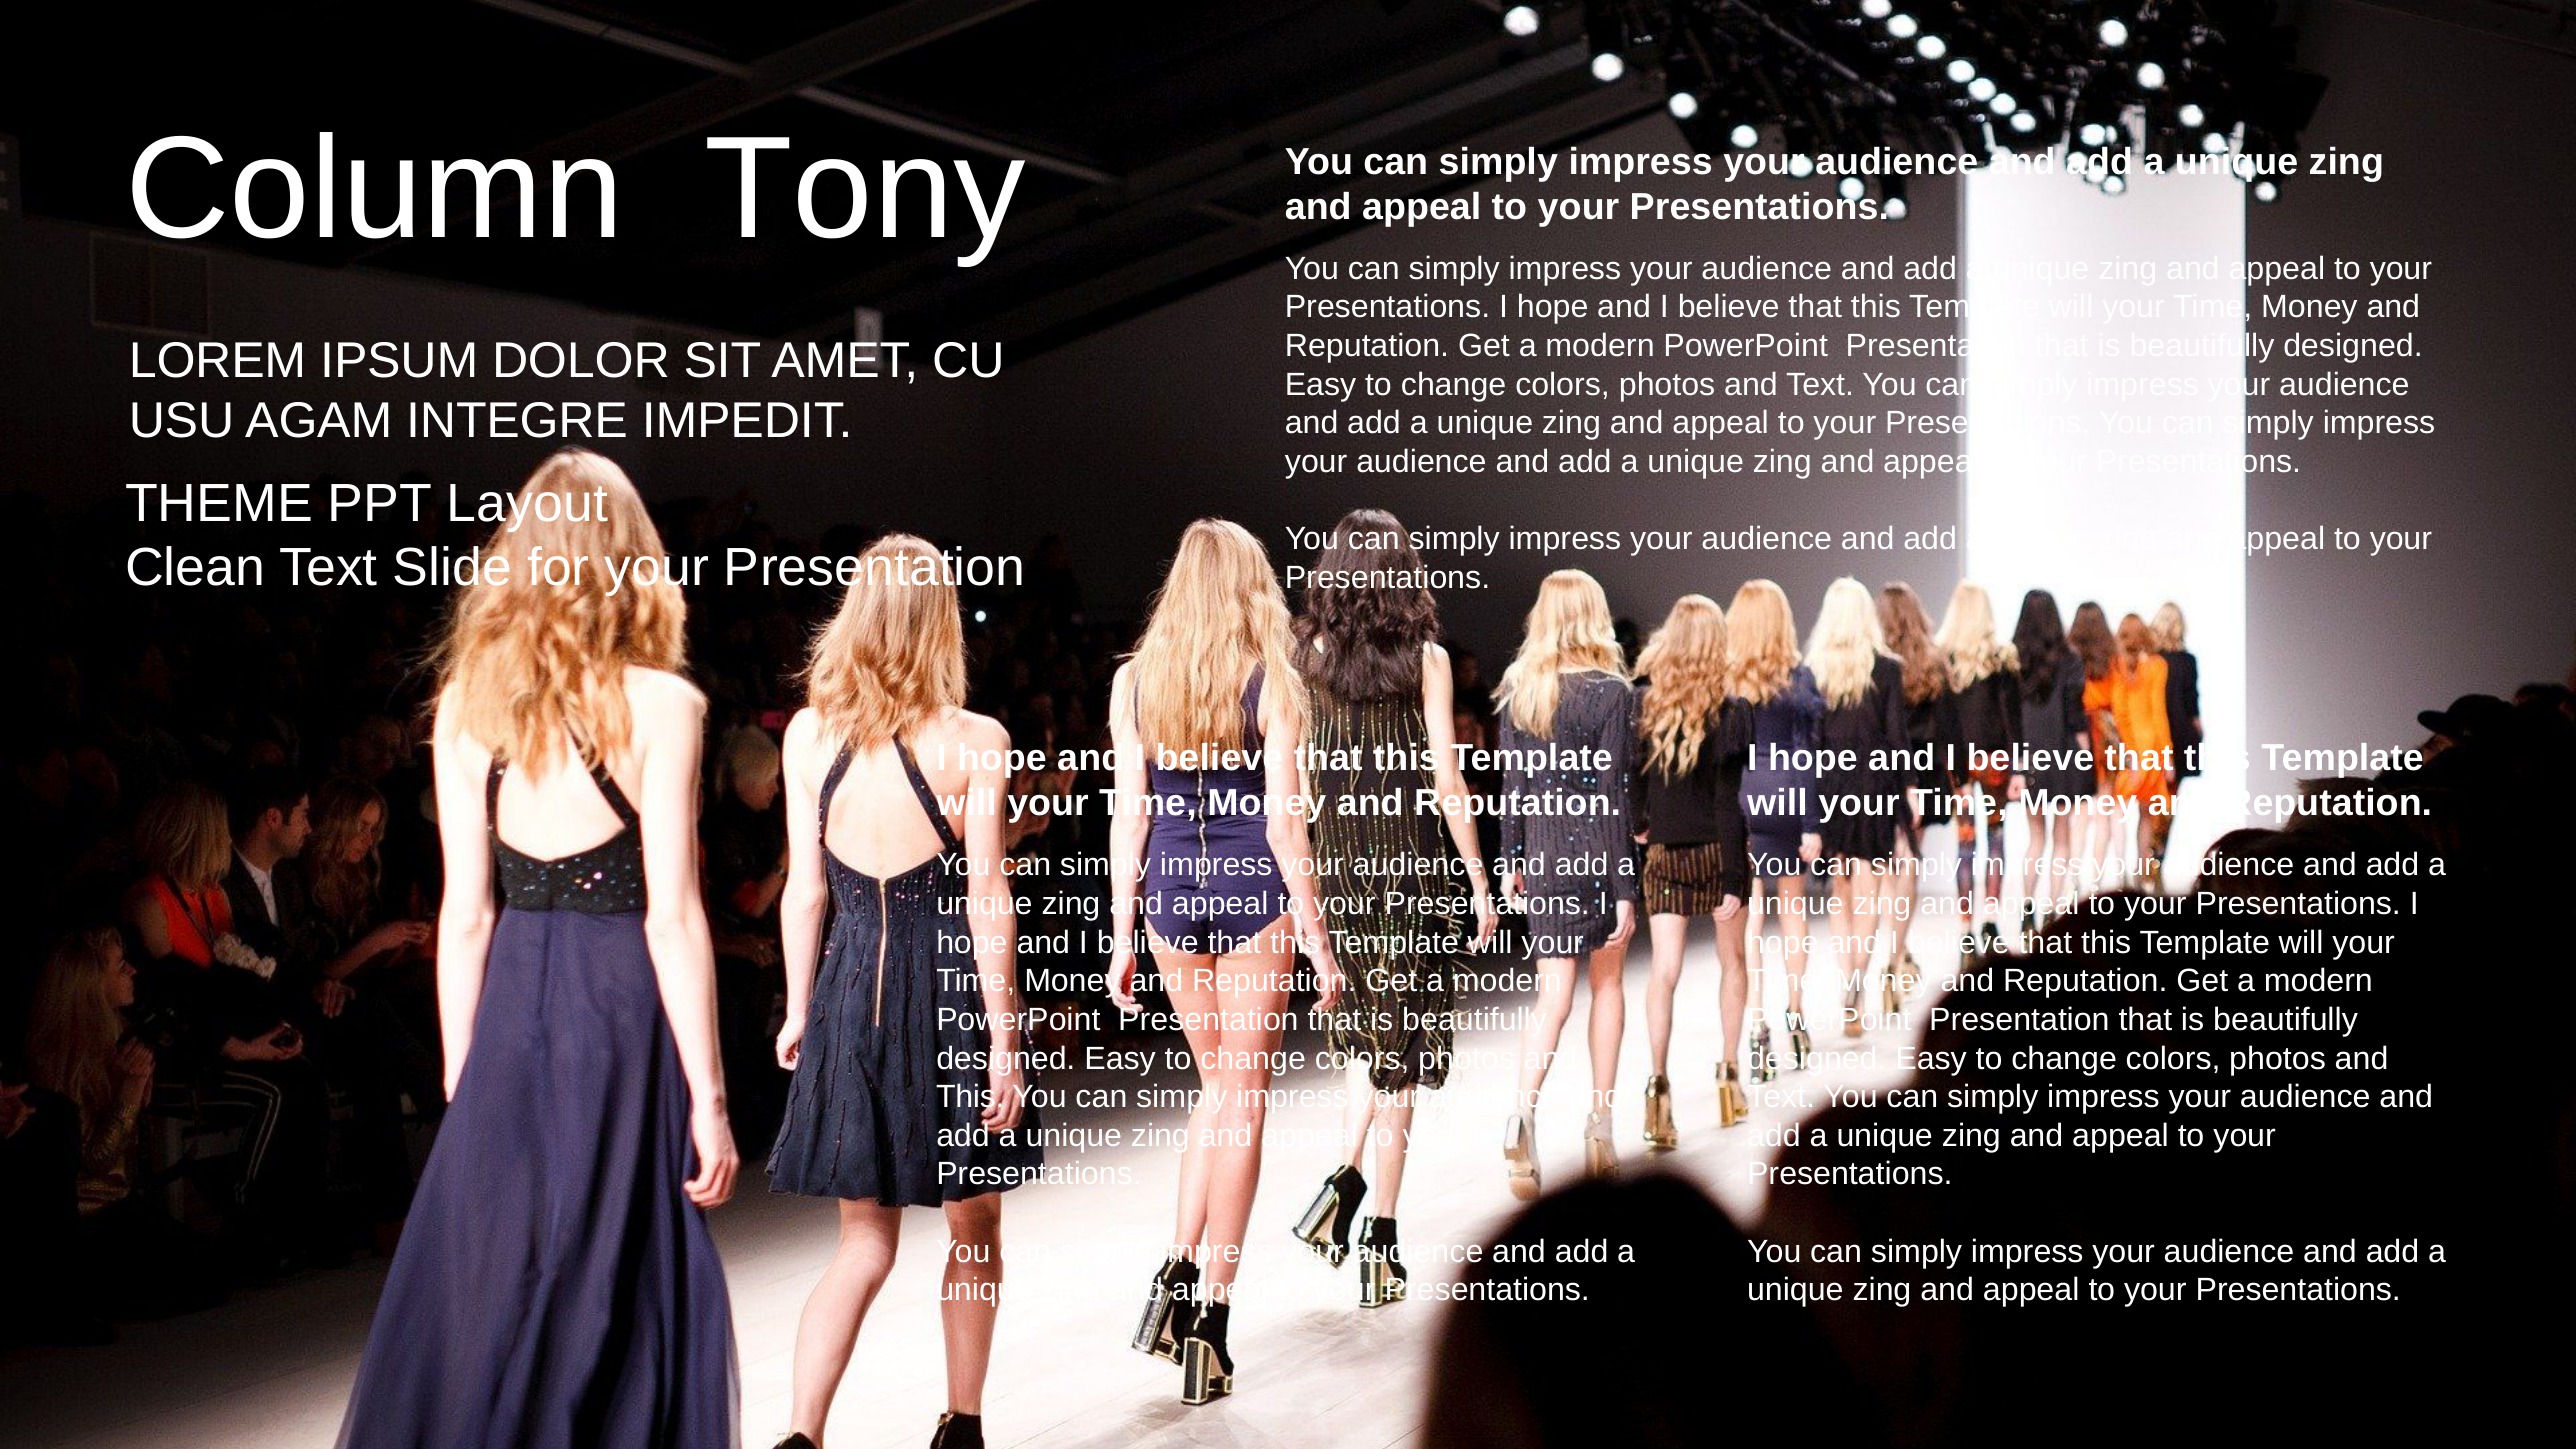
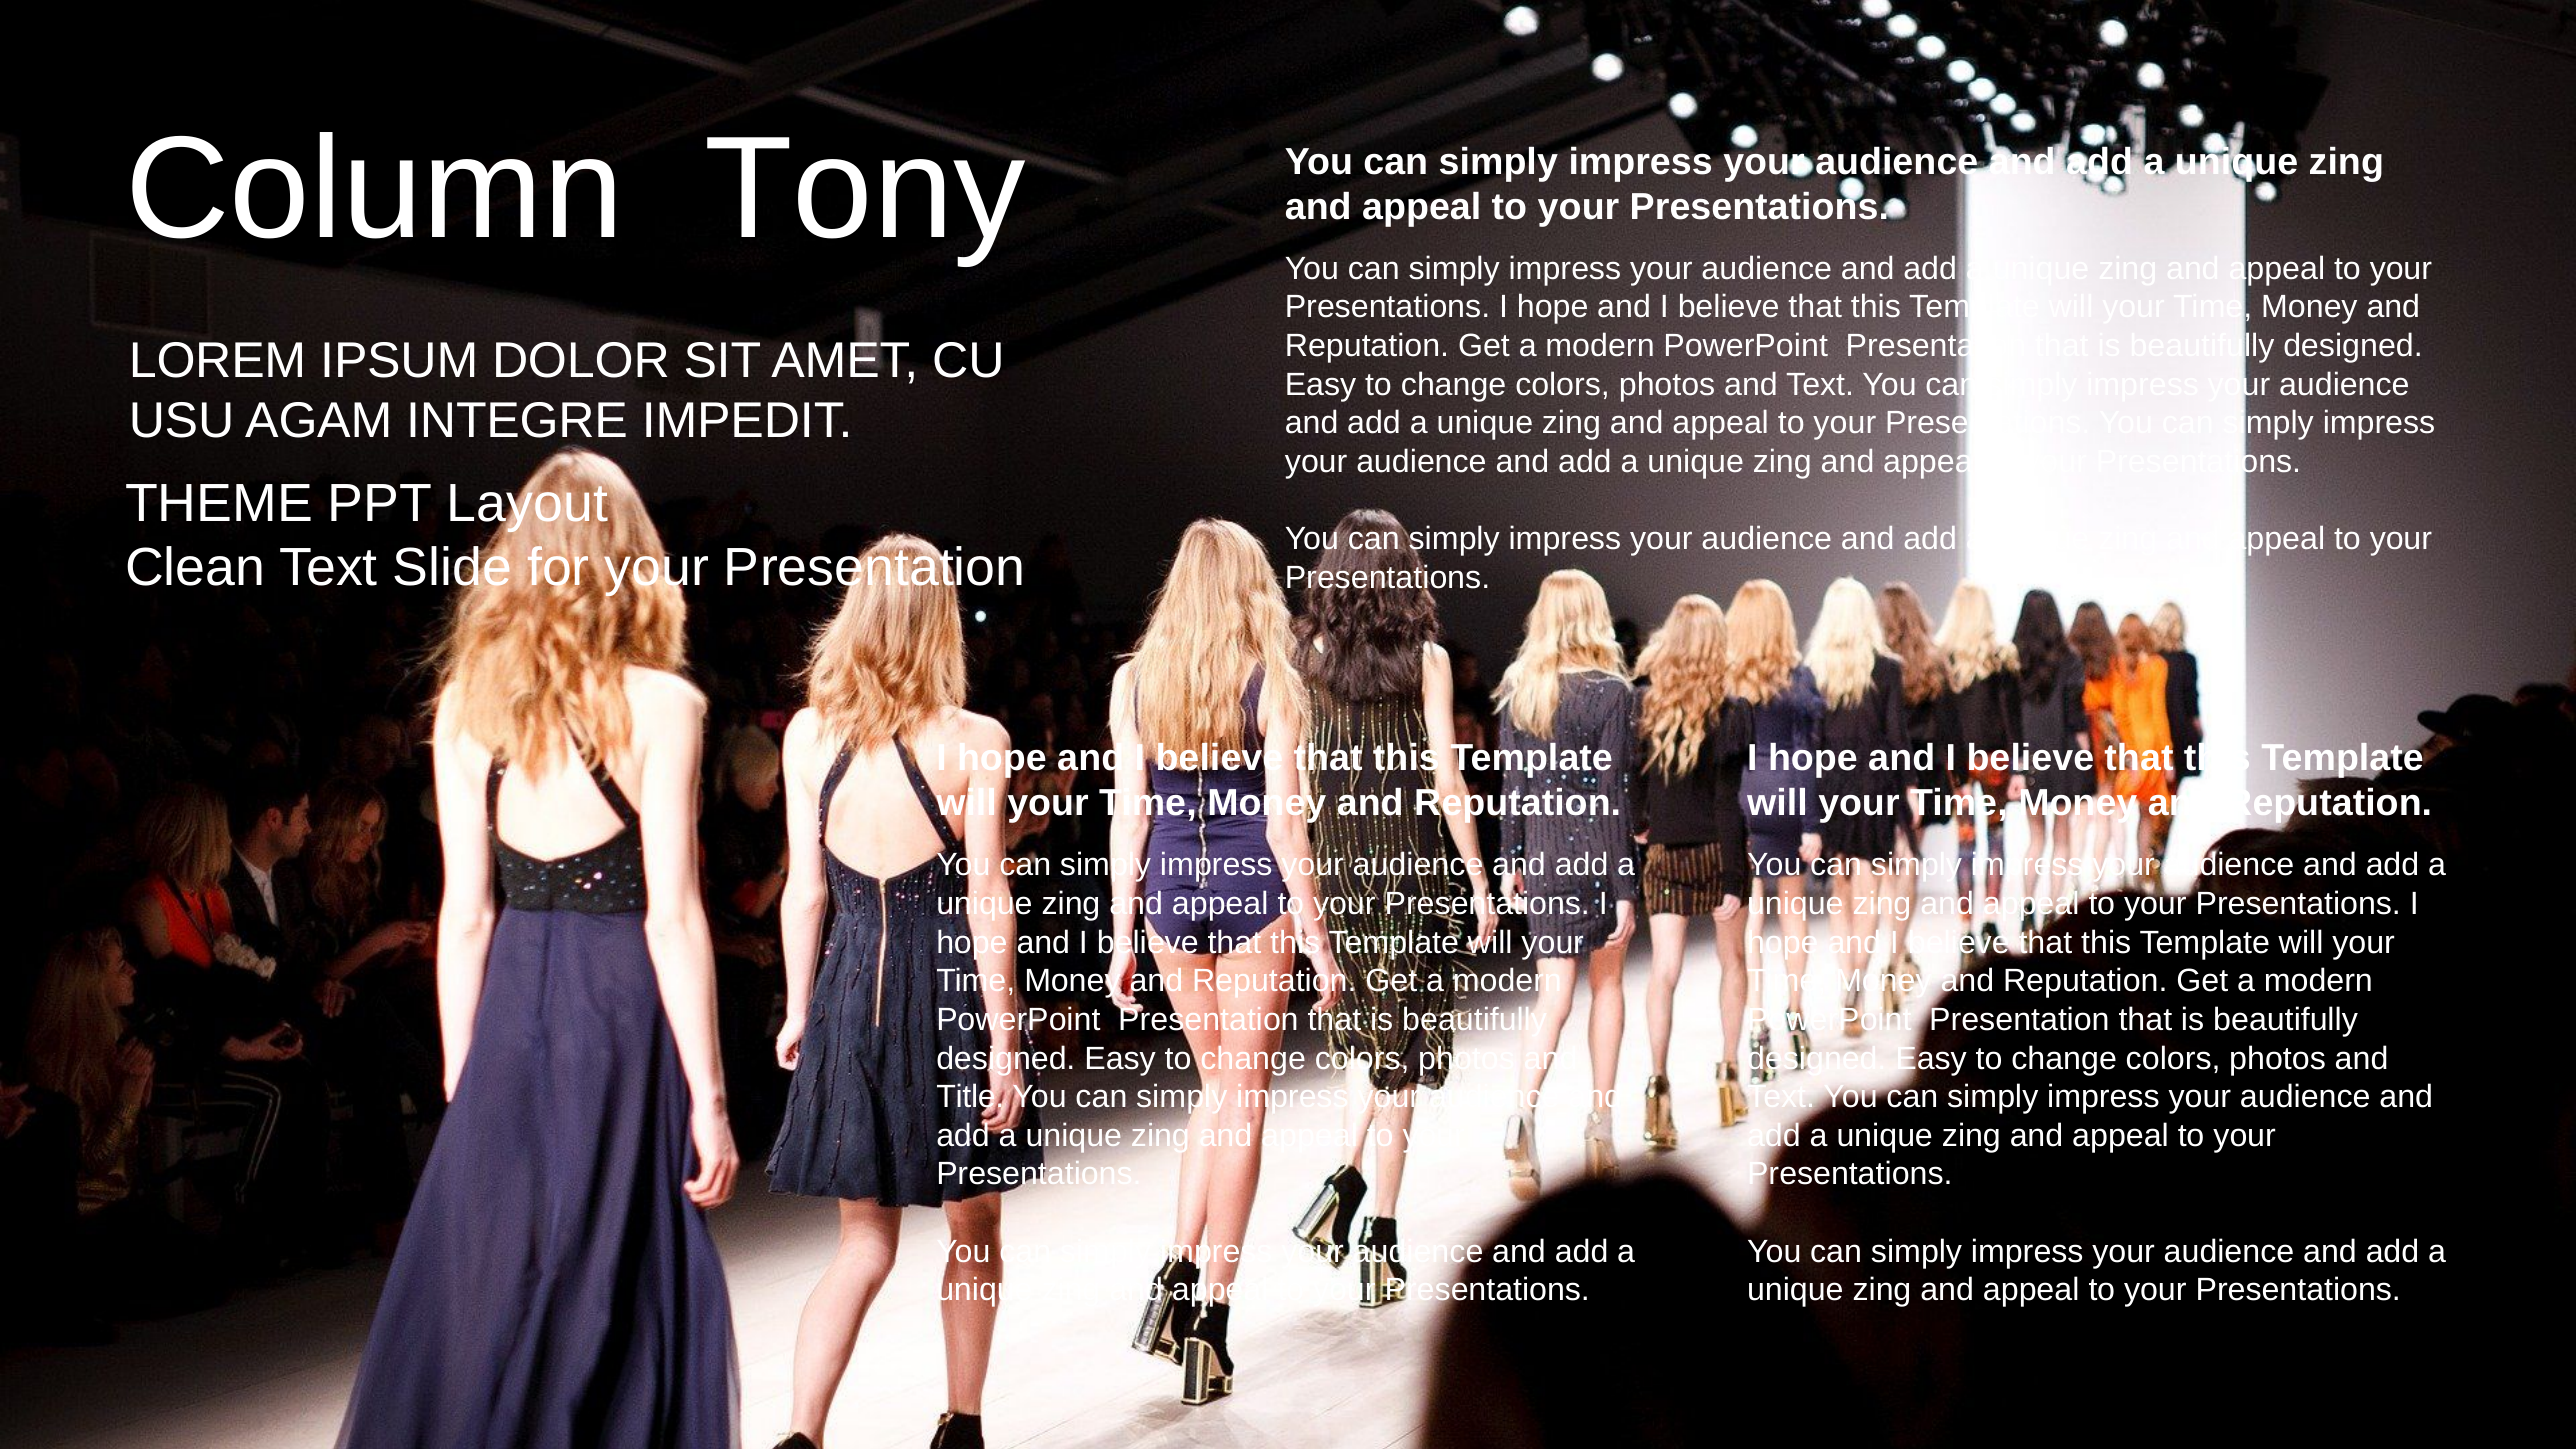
This at (970, 1097): This -> Title
